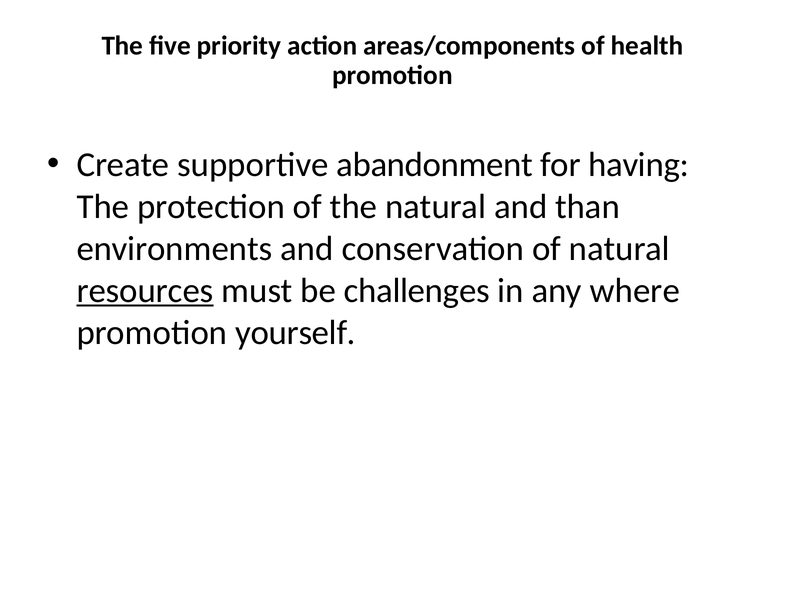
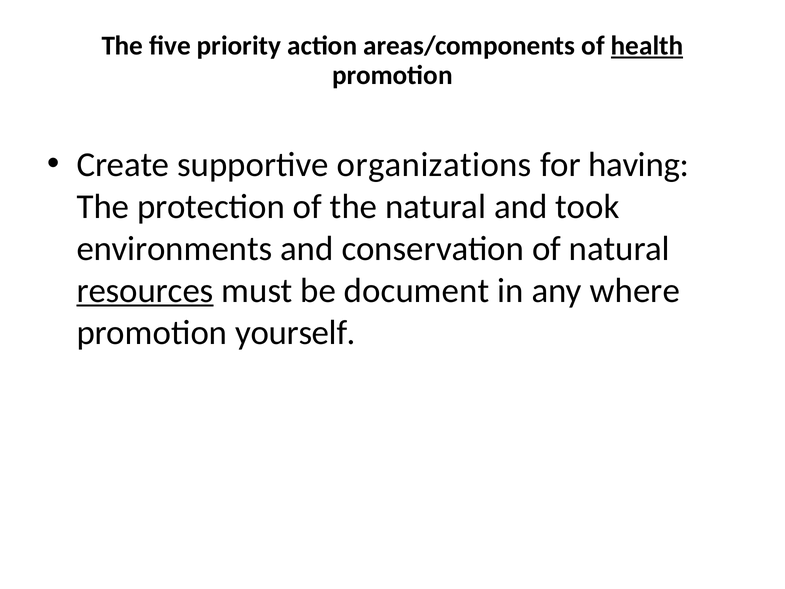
health underline: none -> present
abandonment: abandonment -> organizations
than: than -> took
challenges: challenges -> document
